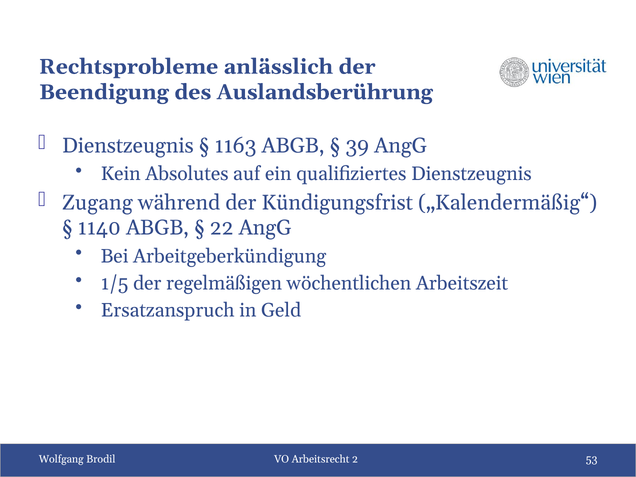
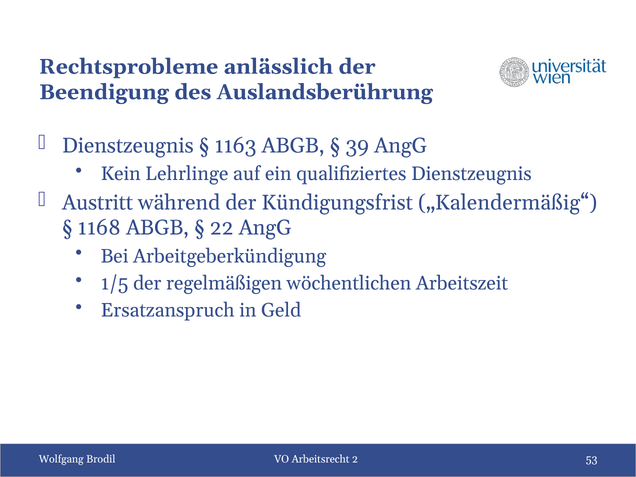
Absolutes: Absolutes -> Lehrlinge
Zugang: Zugang -> Austritt
1140: 1140 -> 1168
